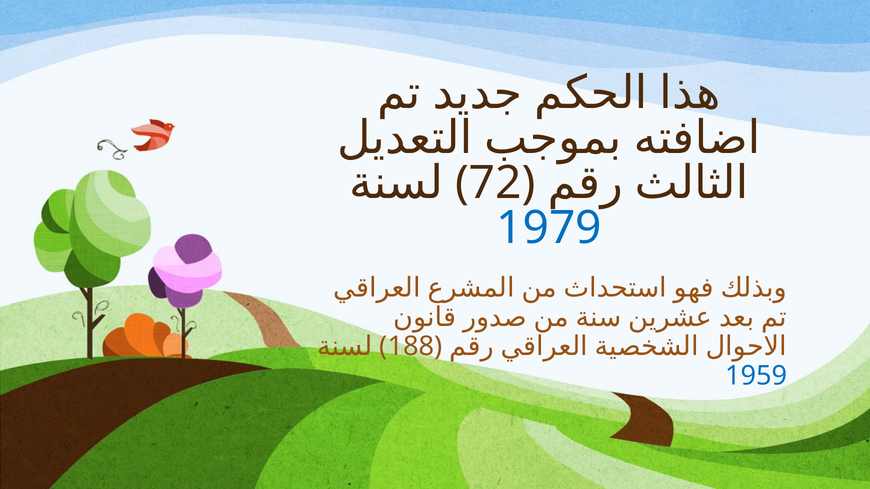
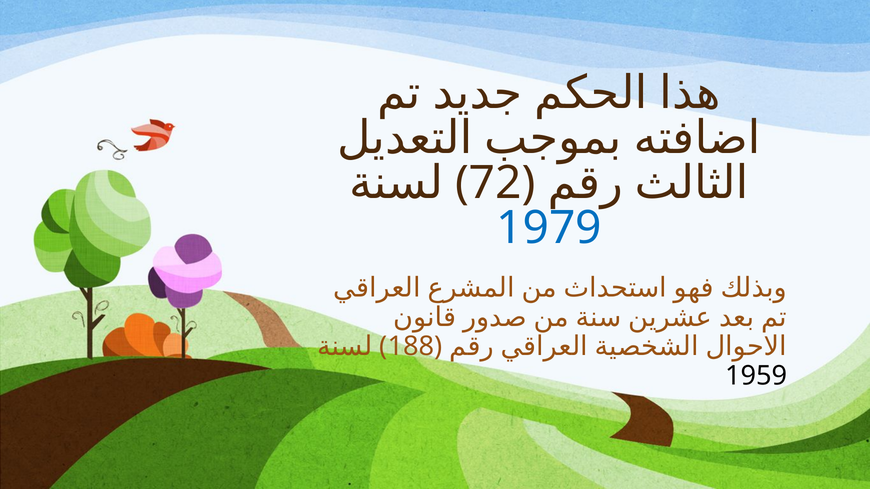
1959 colour: blue -> black
